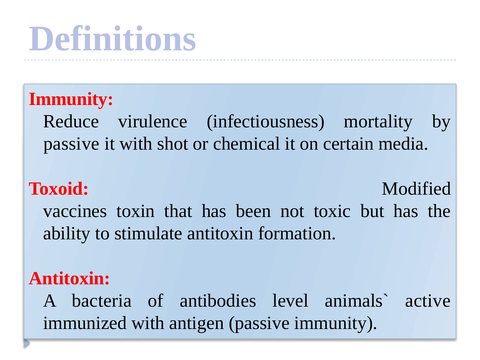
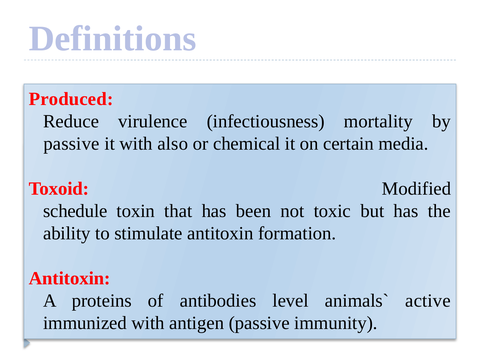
Immunity at (71, 99): Immunity -> Produced
shot: shot -> also
vaccines: vaccines -> schedule
bacteria: bacteria -> proteins
